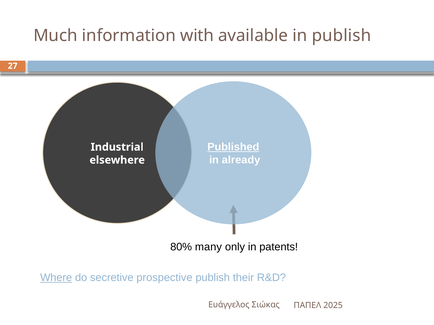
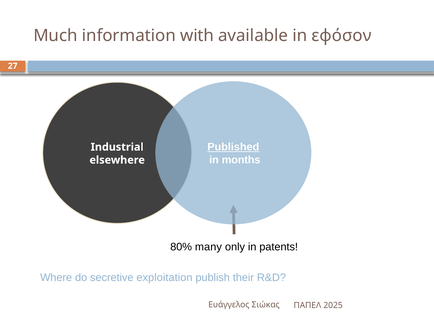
in publish: publish -> εφόσον
already: already -> months
Where underline: present -> none
prospective: prospective -> exploitation
